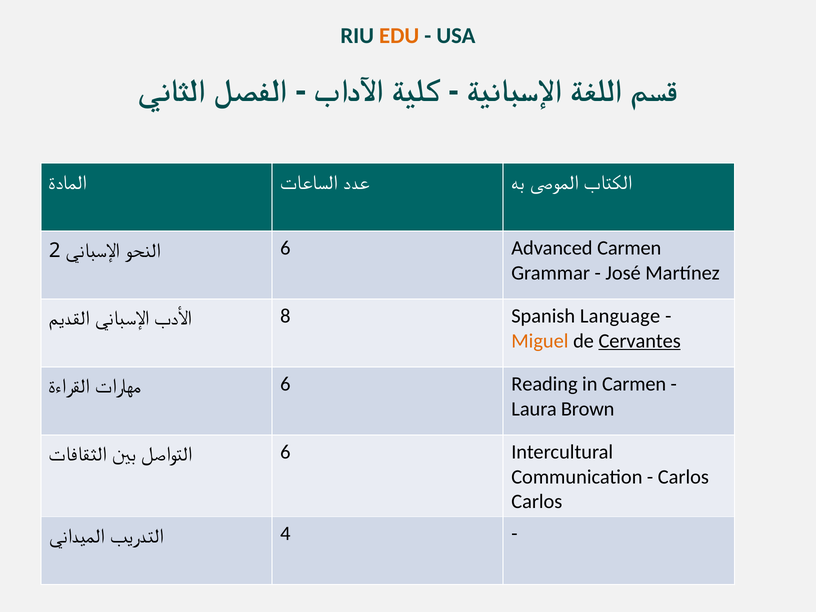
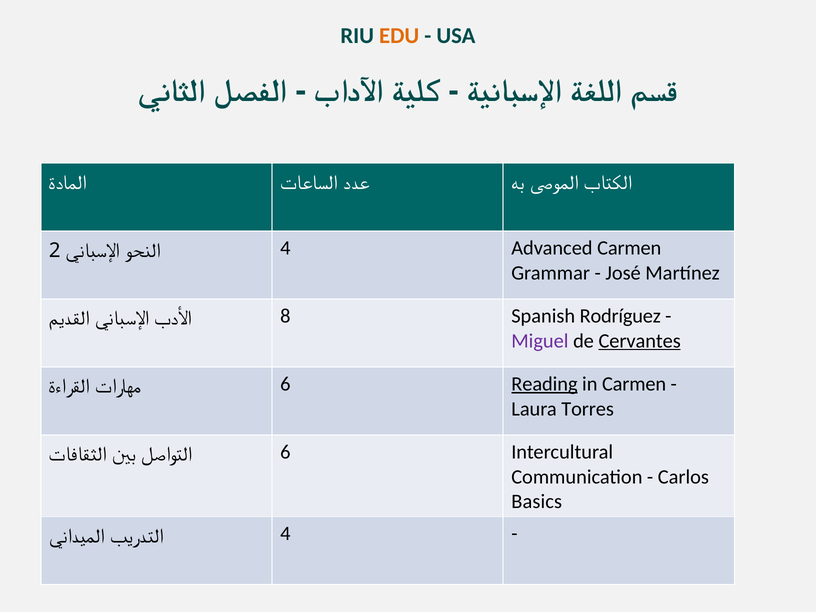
2 6: 6 -> 4
Language: Language -> Rodríguez
Miguel colour: orange -> purple
Reading underline: none -> present
Brown: Brown -> Torres
Carlos at (537, 502): Carlos -> Basics
